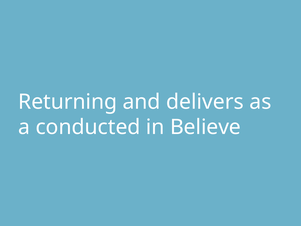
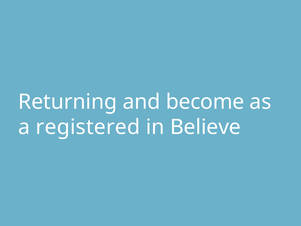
delivers: delivers -> become
conducted: conducted -> registered
